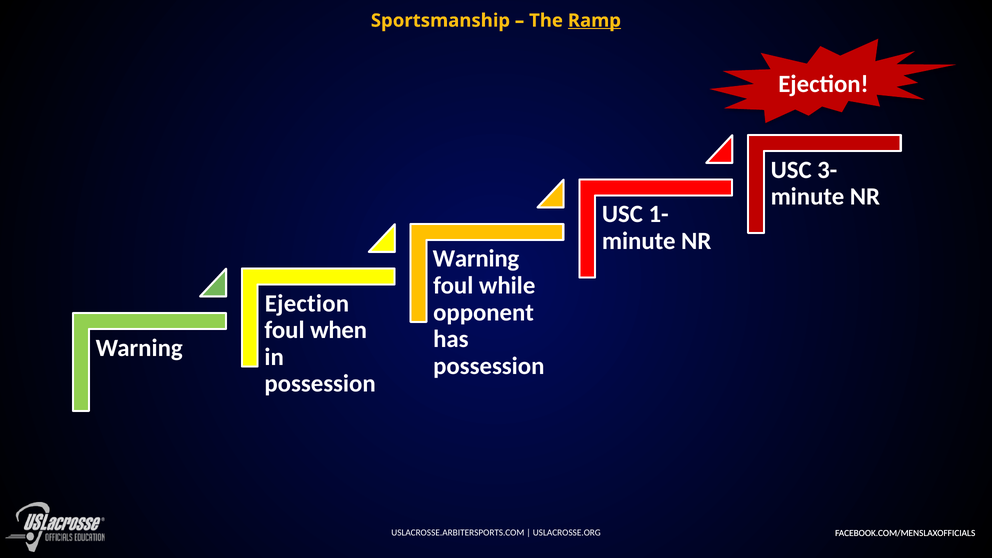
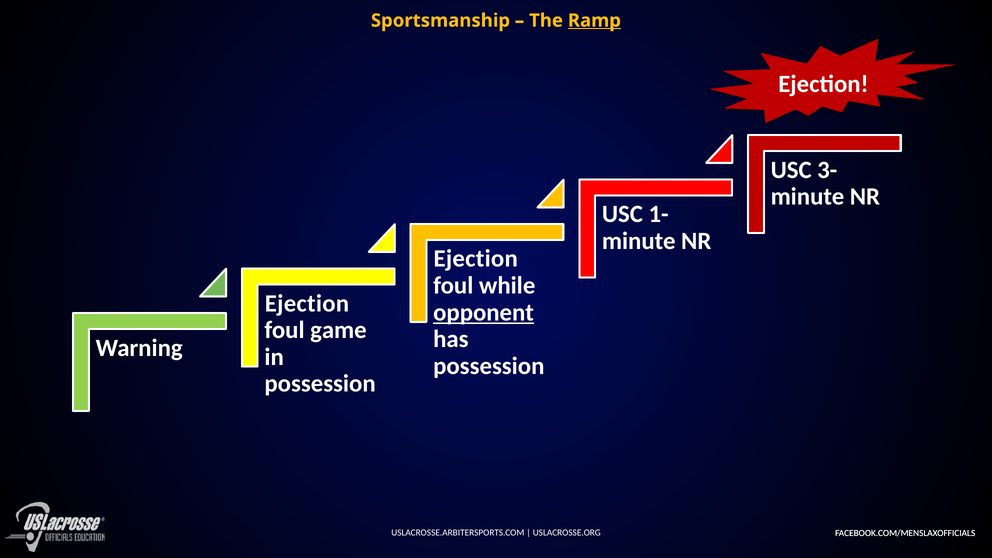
Warning at (476, 259): Warning -> Ejection
opponent underline: none -> present
when: when -> game
